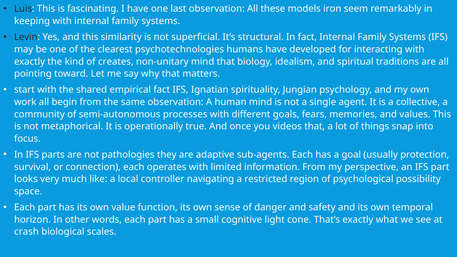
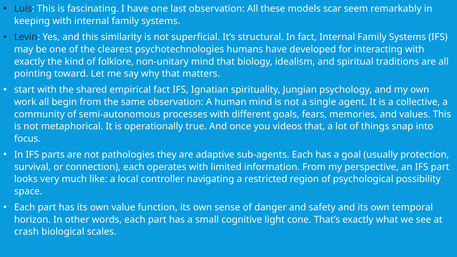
iron: iron -> scar
creates: creates -> folklore
